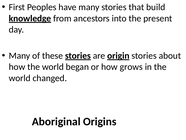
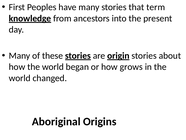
build: build -> term
